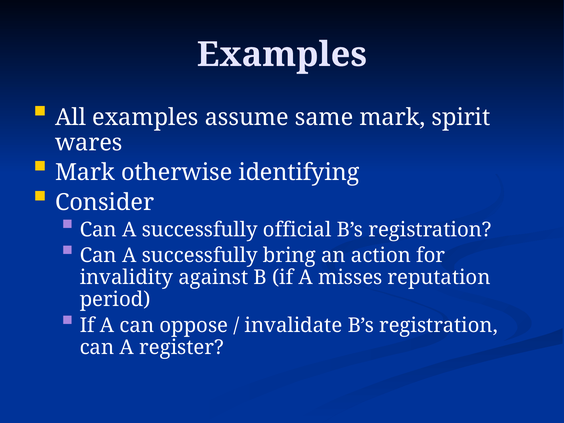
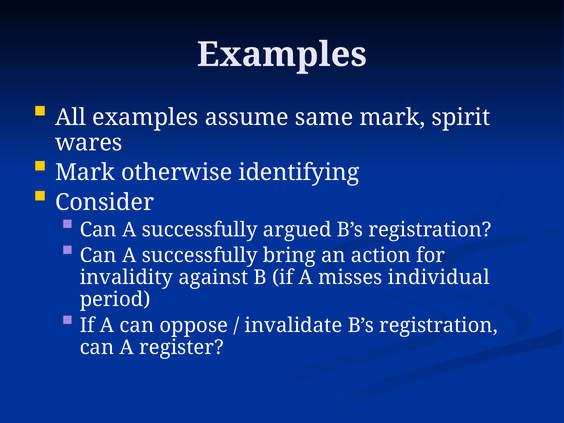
official: official -> argued
reputation: reputation -> individual
